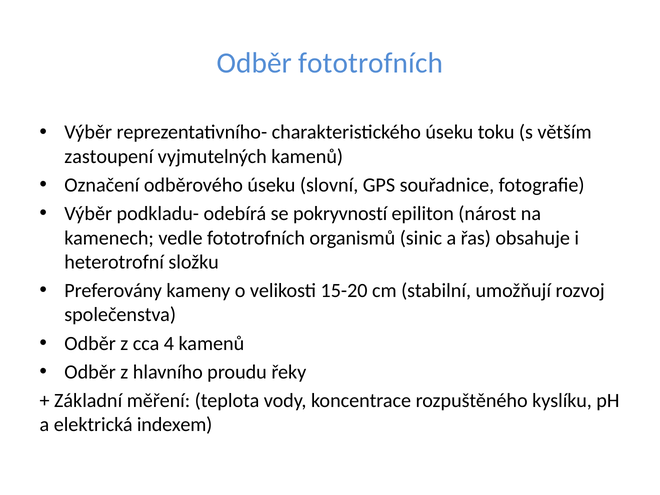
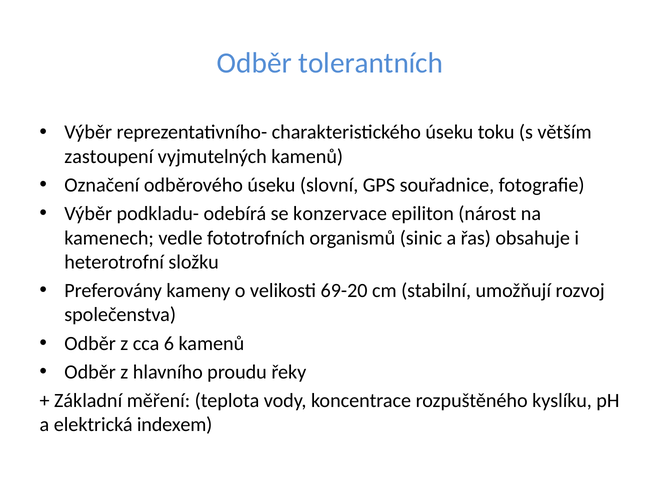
Odběr fototrofních: fototrofních -> tolerantních
pokryvností: pokryvností -> konzervace
15-20: 15-20 -> 69-20
4: 4 -> 6
